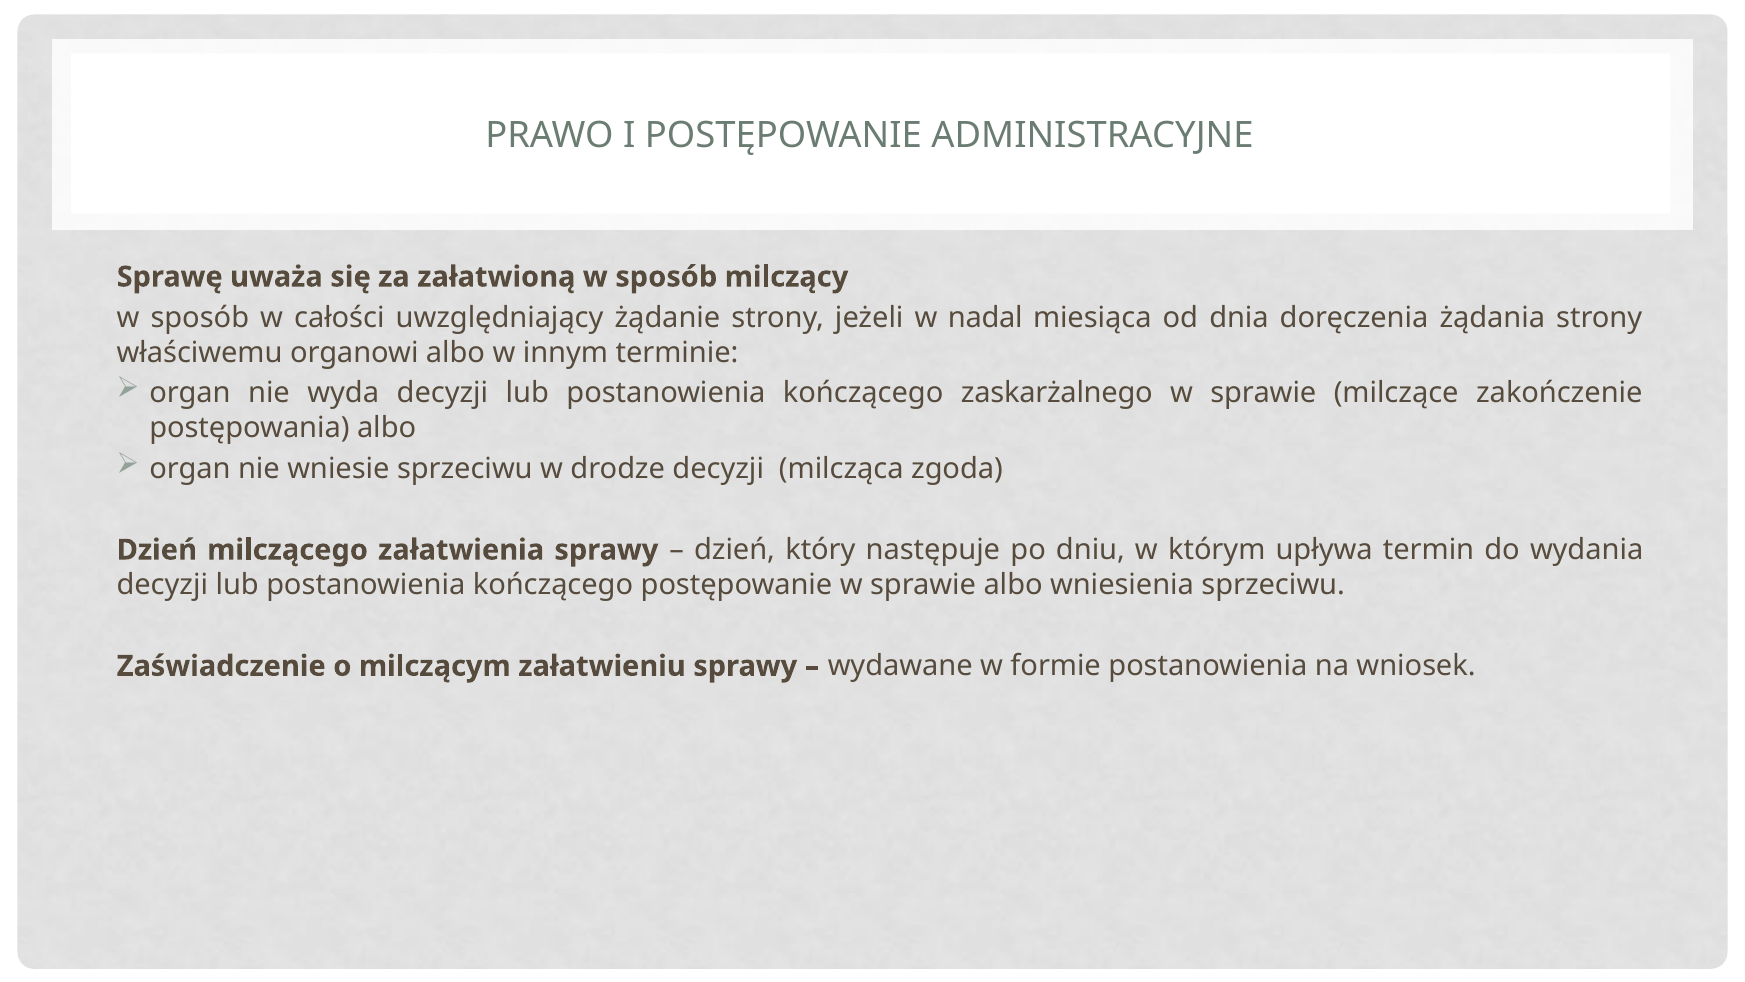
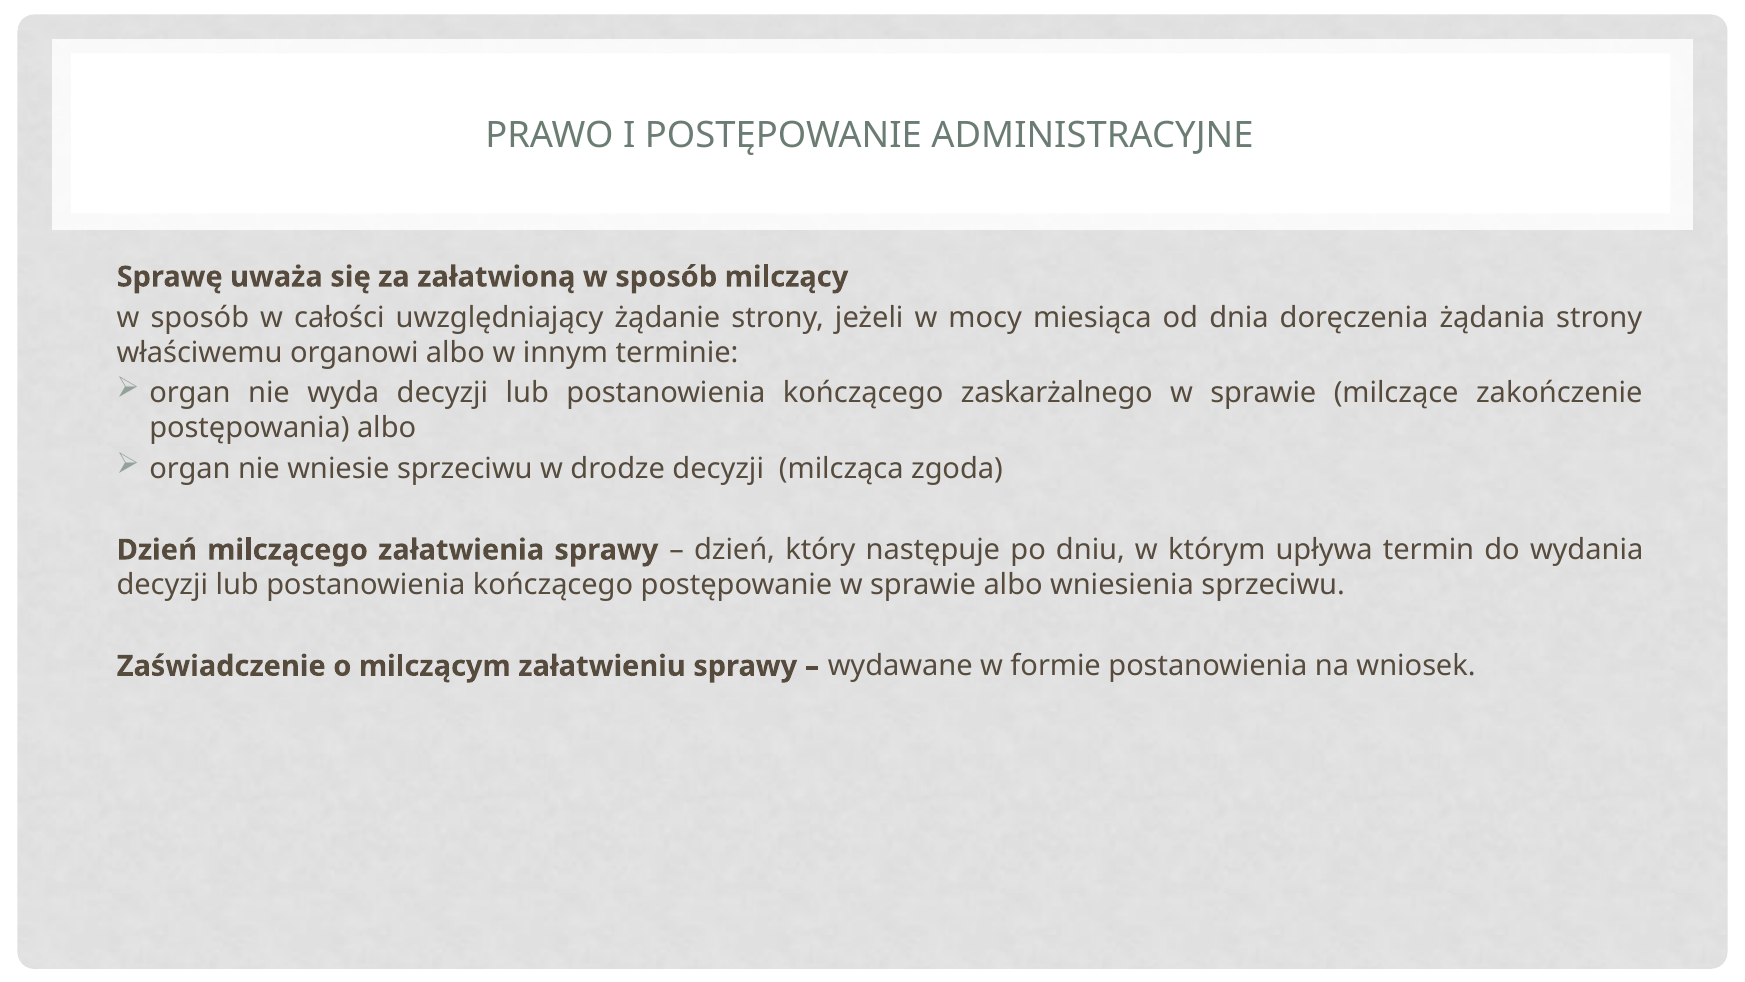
nadal: nadal -> mocy
